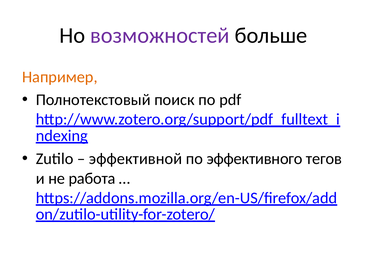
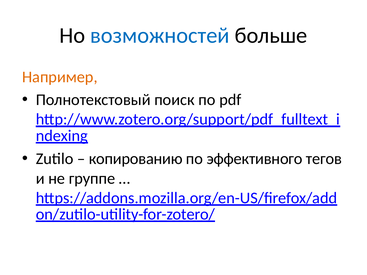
возможностей colour: purple -> blue
эффективной: эффективной -> копированию
работа: работа -> группе
